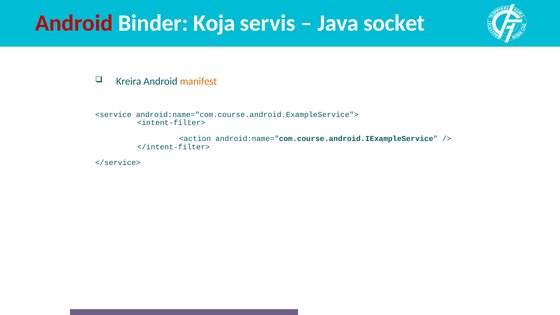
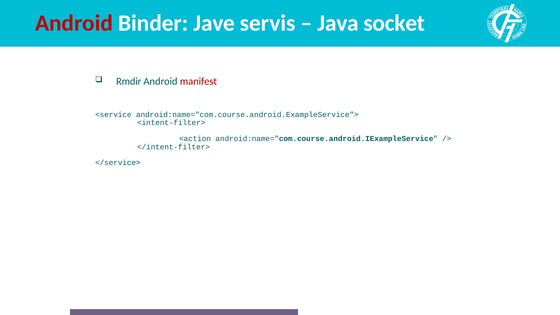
Koja: Koja -> Jave
Kreira: Kreira -> Rmdir
manifest colour: orange -> red
